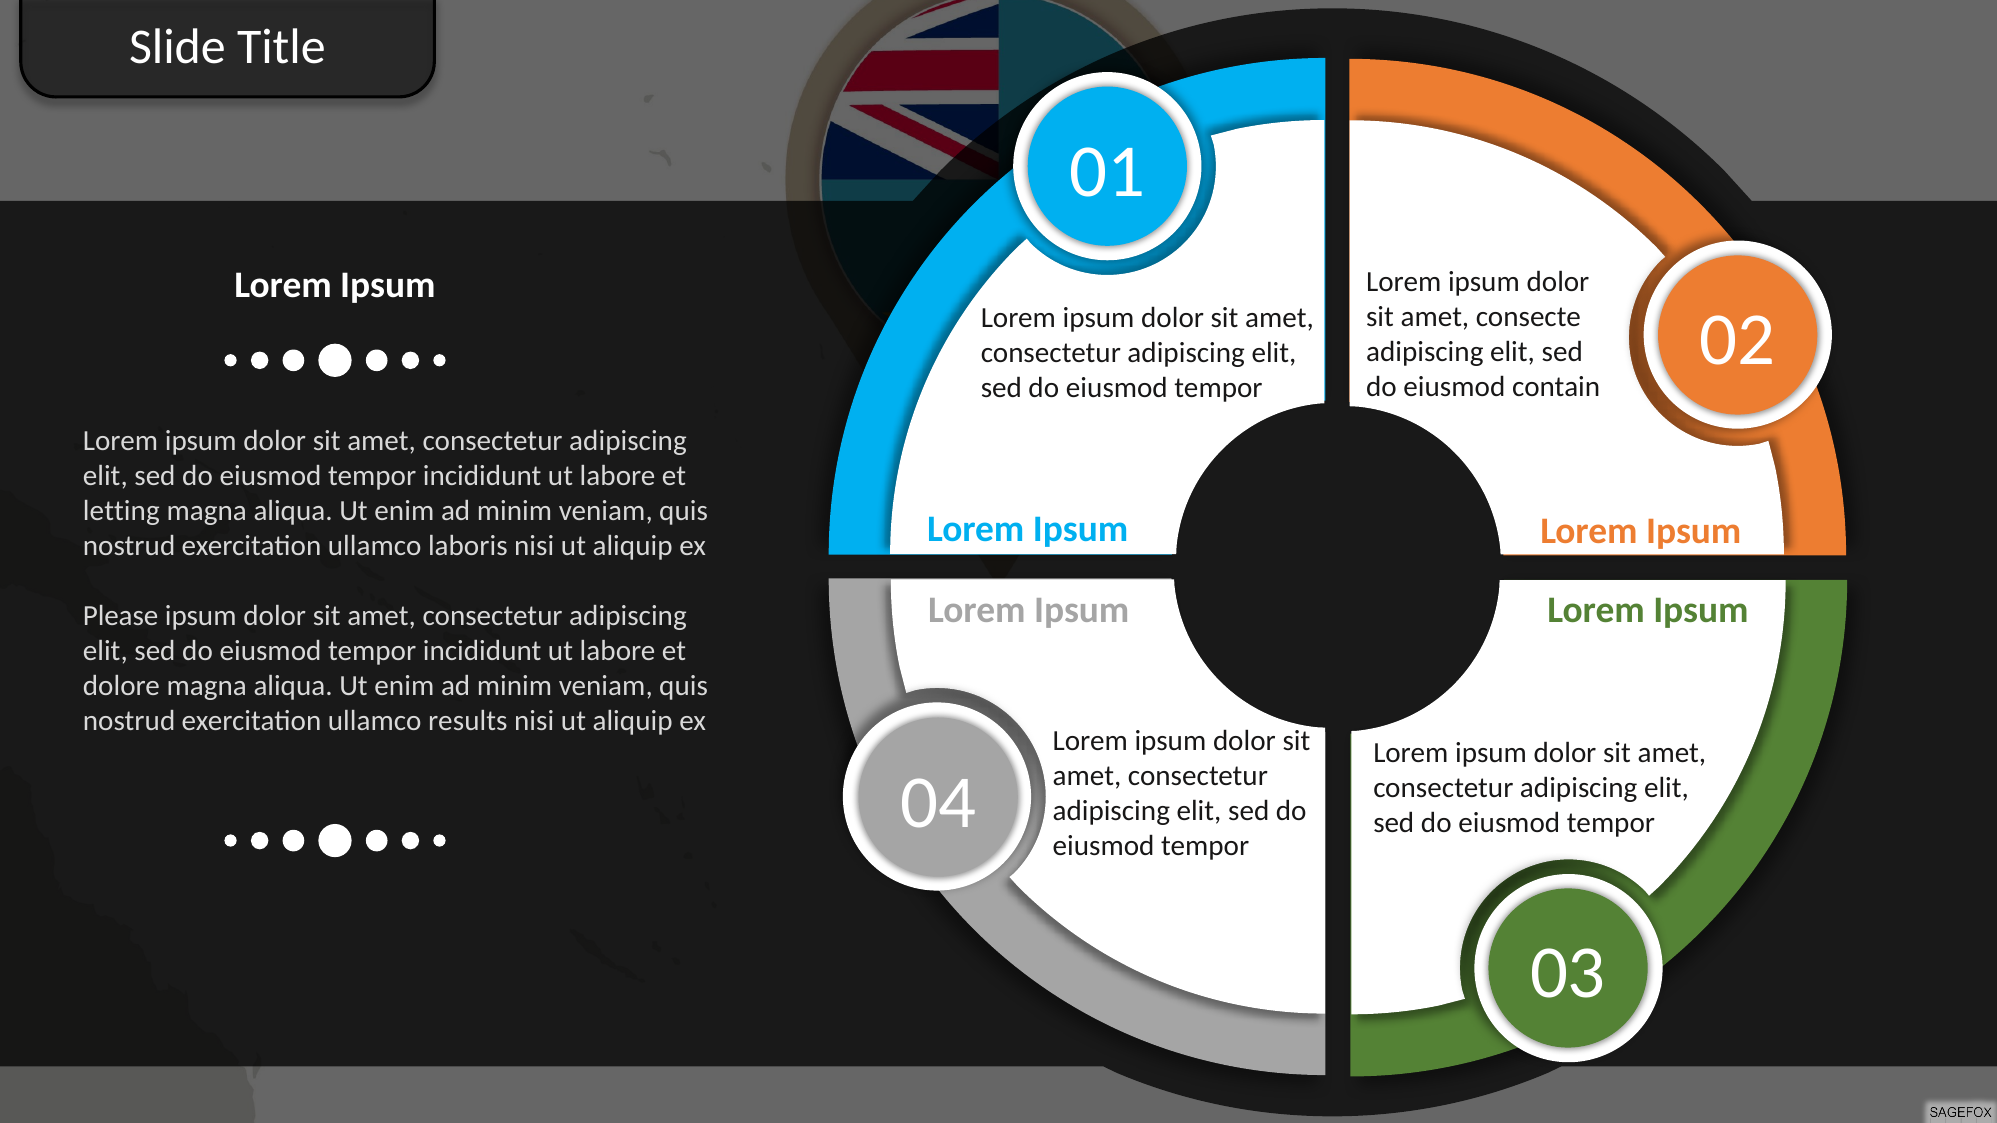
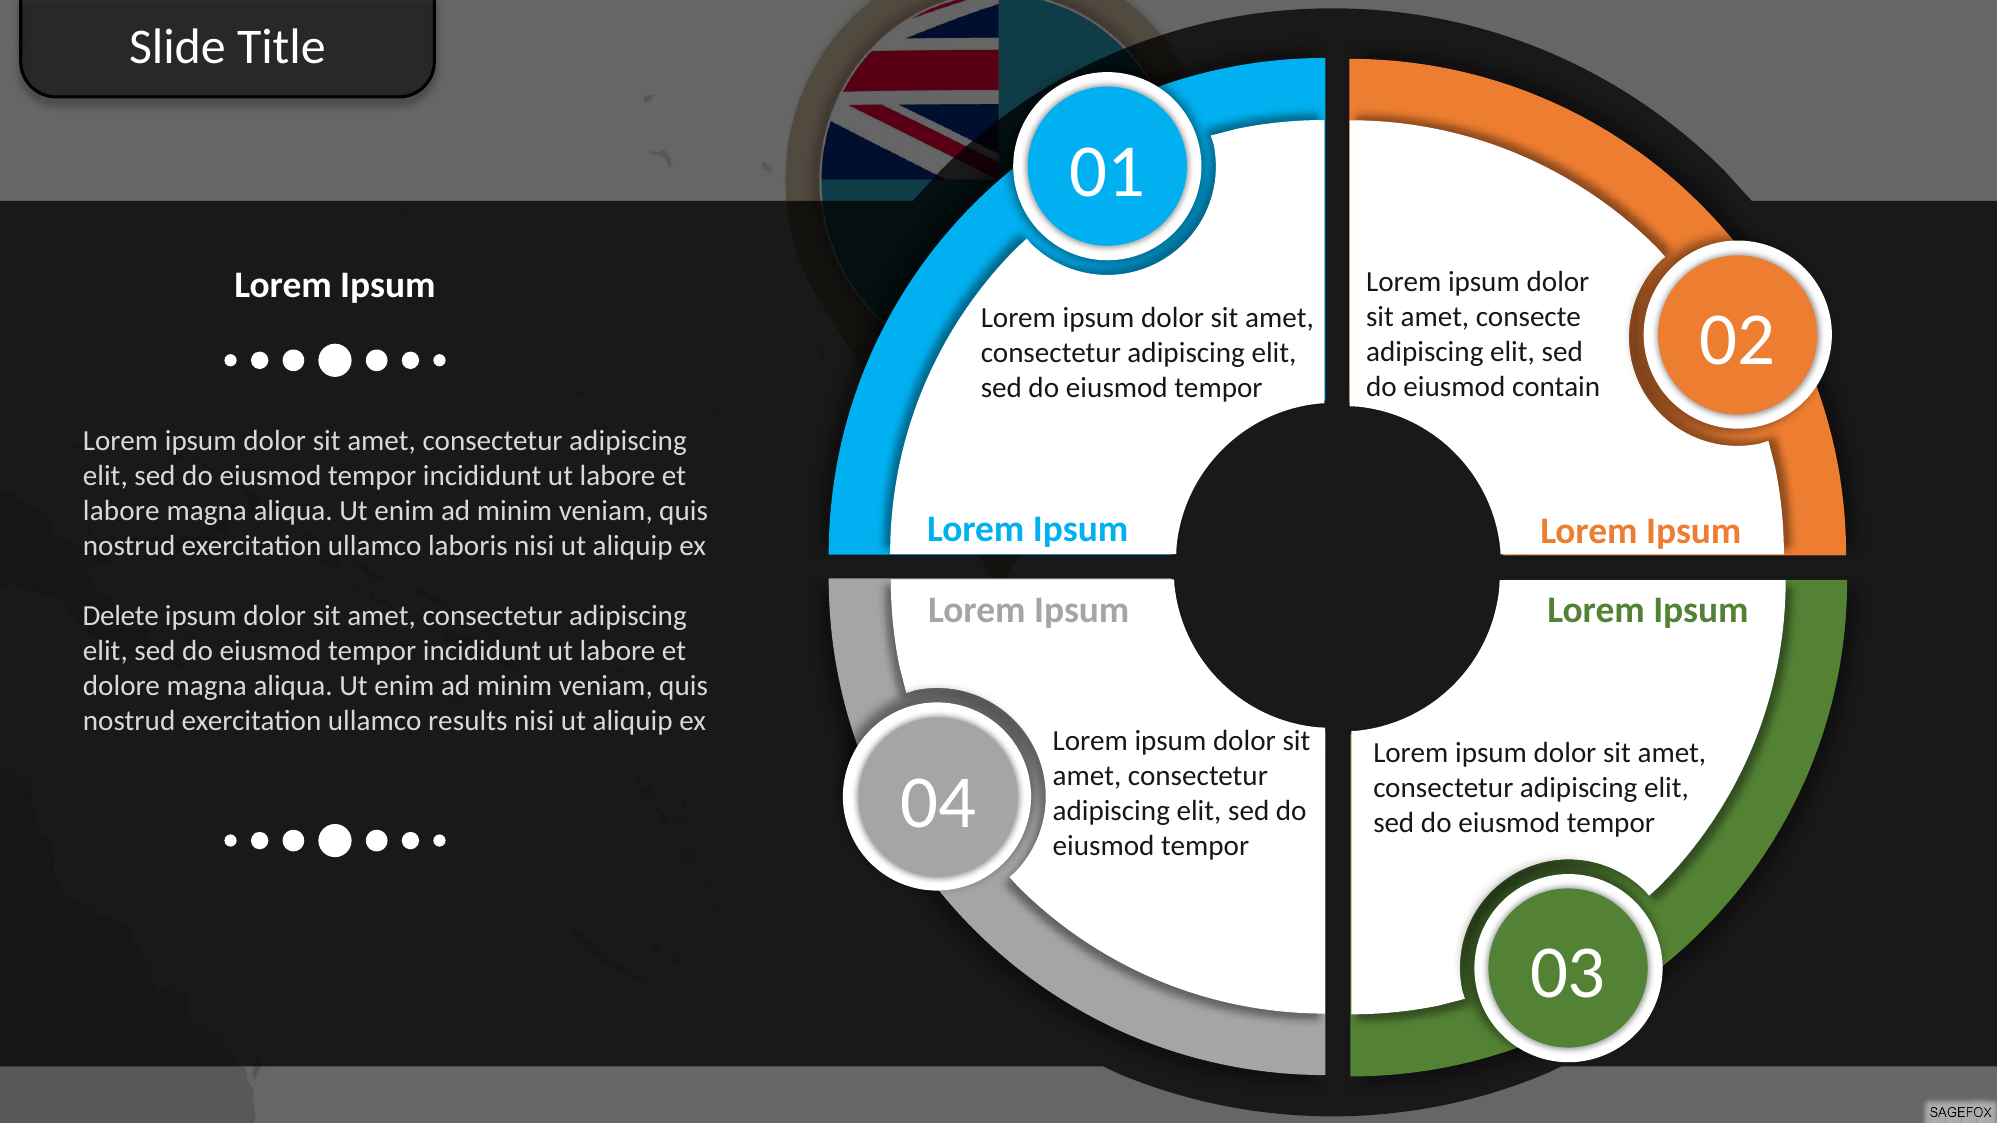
letting at (121, 511): letting -> labore
Please: Please -> Delete
